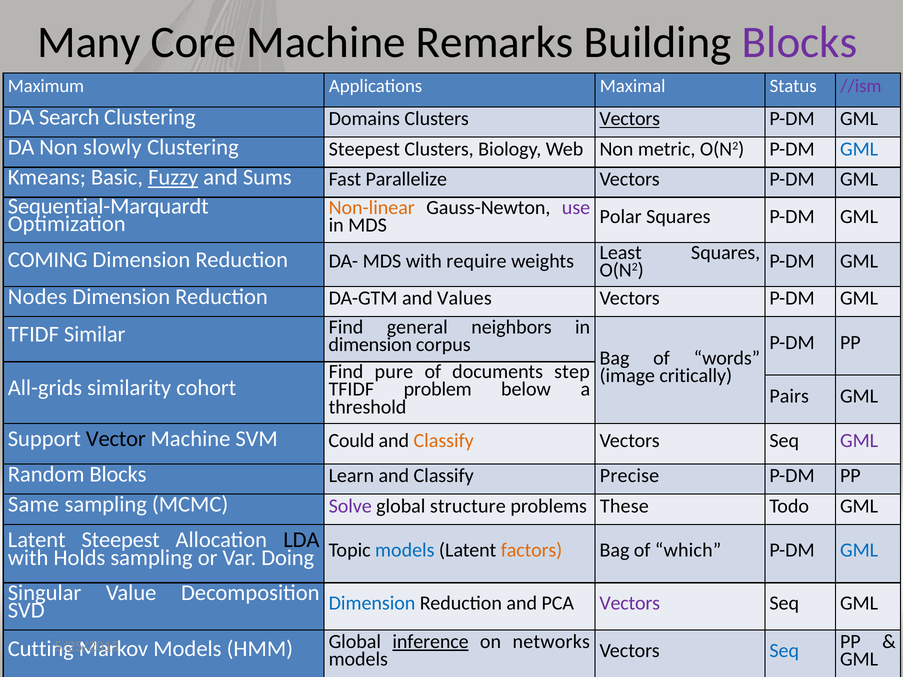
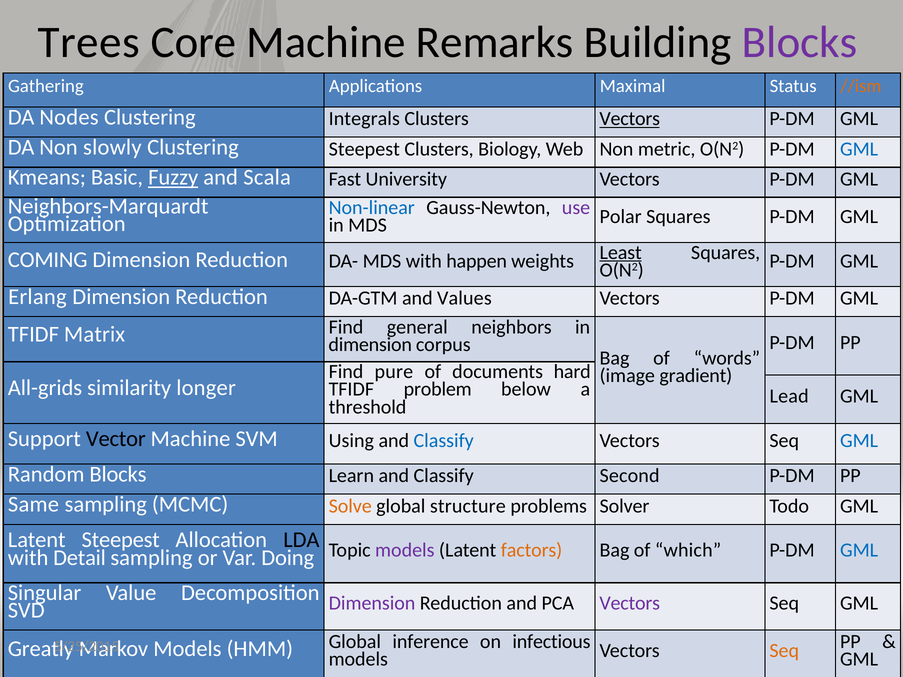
Many: Many -> Trees
Maximum: Maximum -> Gathering
//ism colour: purple -> orange
Search: Search -> Nodes
Domains: Domains -> Integrals
Sums: Sums -> Scala
Parallelize: Parallelize -> University
Sequential-Marquardt: Sequential-Marquardt -> Neighbors-Marquardt
Non-linear colour: orange -> blue
require: require -> happen
Least underline: none -> present
Nodes: Nodes -> Erlang
Similar: Similar -> Matrix
step: step -> hard
critically: critically -> gradient
cohort: cohort -> longer
Pairs: Pairs -> Lead
Could: Could -> Using
Classify at (444, 441) colour: orange -> blue
GML at (859, 441) colour: purple -> blue
Precise: Precise -> Second
Solve colour: purple -> orange
These: These -> Solver
Holds: Holds -> Detail
models at (405, 550) colour: blue -> purple
Dimension at (372, 603) colour: blue -> purple
Cutting: Cutting -> Greatly
inference underline: present -> none
networks: networks -> infectious
Seq at (784, 651) colour: blue -> orange
